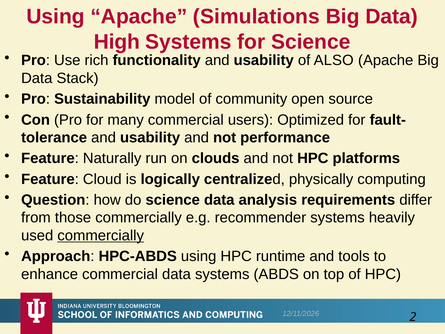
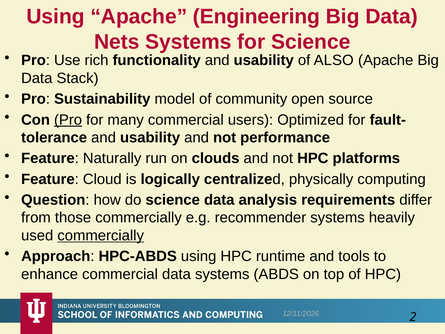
Simulations: Simulations -> Engineering
High: High -> Nets
Pro at (68, 120) underline: none -> present
